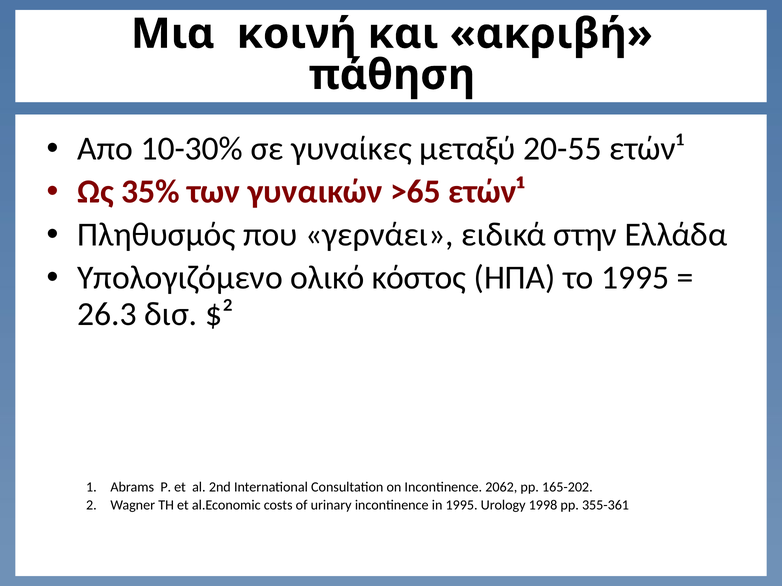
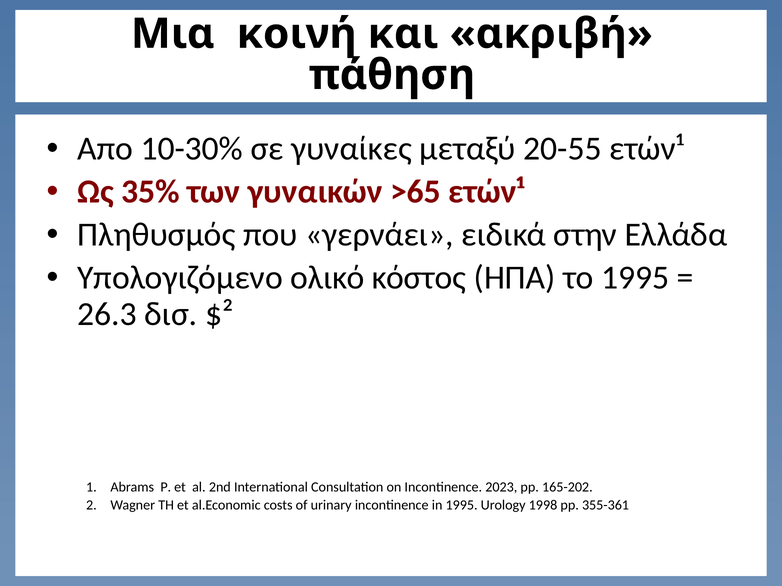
2062: 2062 -> 2023
